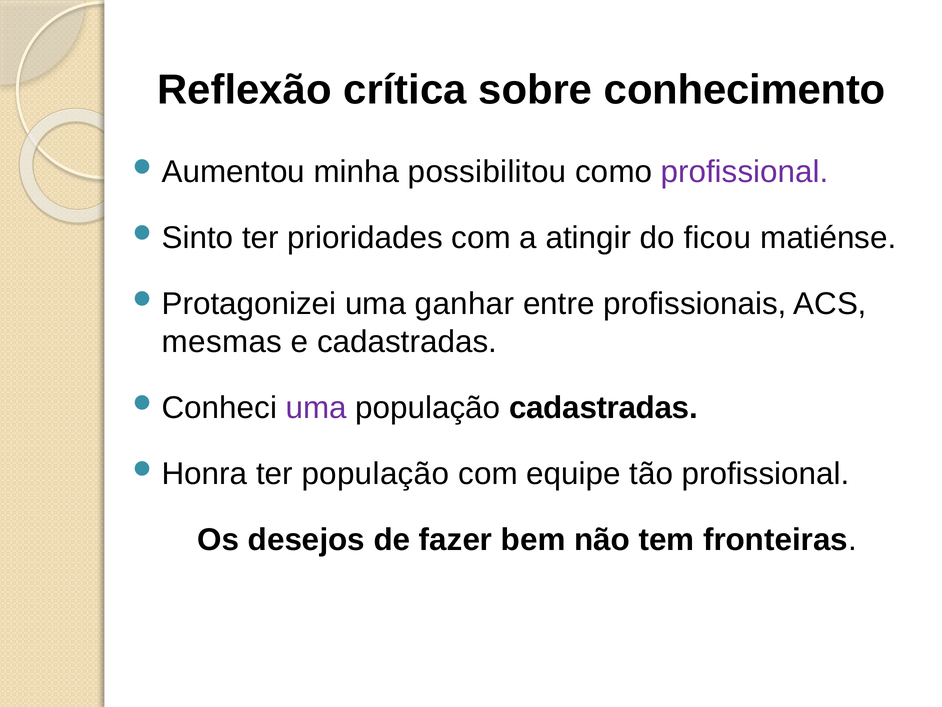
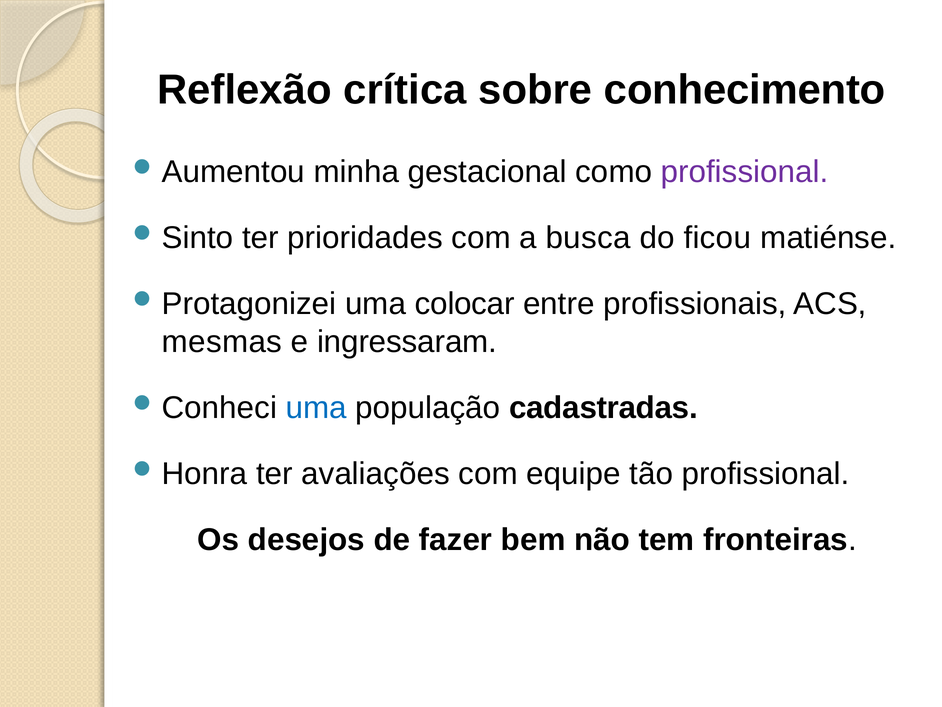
possibilitou: possibilitou -> gestacional
atingir: atingir -> busca
ganhar: ganhar -> colocar
e cadastradas: cadastradas -> ingressaram
uma at (316, 408) colour: purple -> blue
ter população: população -> avaliações
